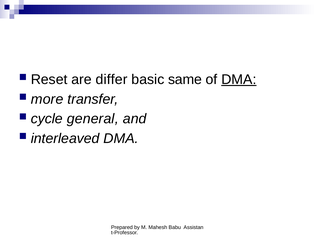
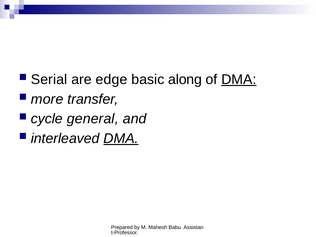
Reset: Reset -> Serial
differ: differ -> edge
same: same -> along
DMA at (121, 138) underline: none -> present
